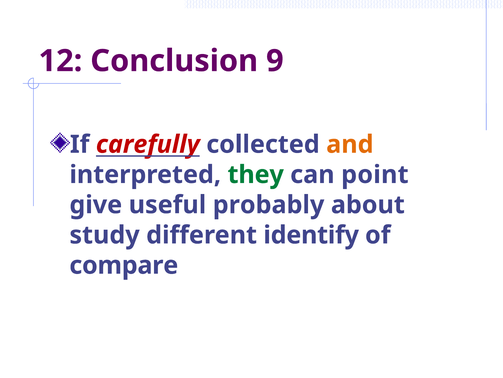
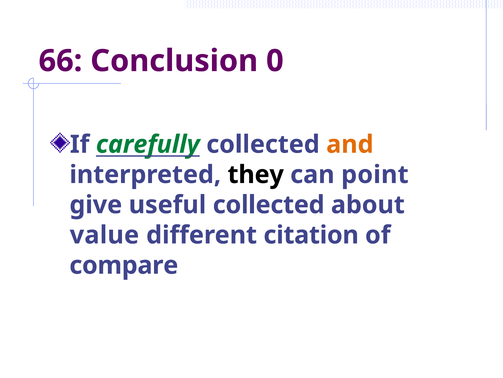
12: 12 -> 66
9: 9 -> 0
carefully colour: red -> green
they colour: green -> black
useful probably: probably -> collected
study: study -> value
identify: identify -> citation
